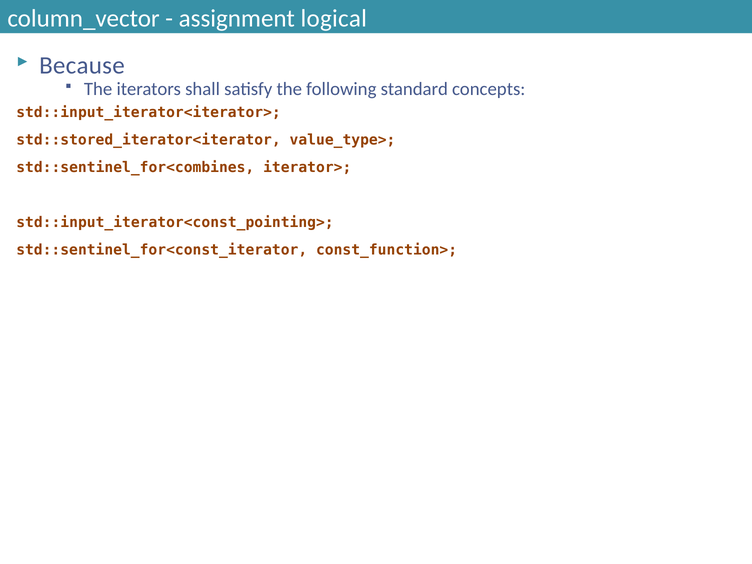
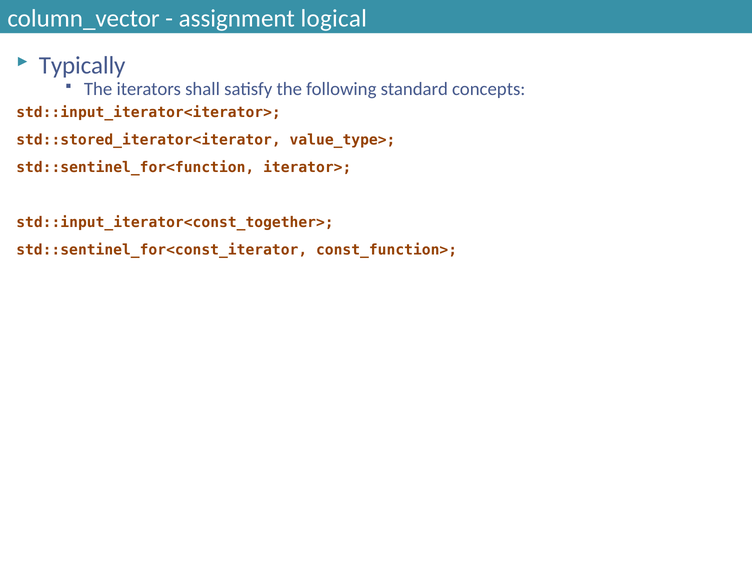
Because: Because -> Typically
std::sentinel_for<combines: std::sentinel_for<combines -> std::sentinel_for<function
std::input_iterator<const_pointing>: std::input_iterator<const_pointing> -> std::input_iterator<const_together>
